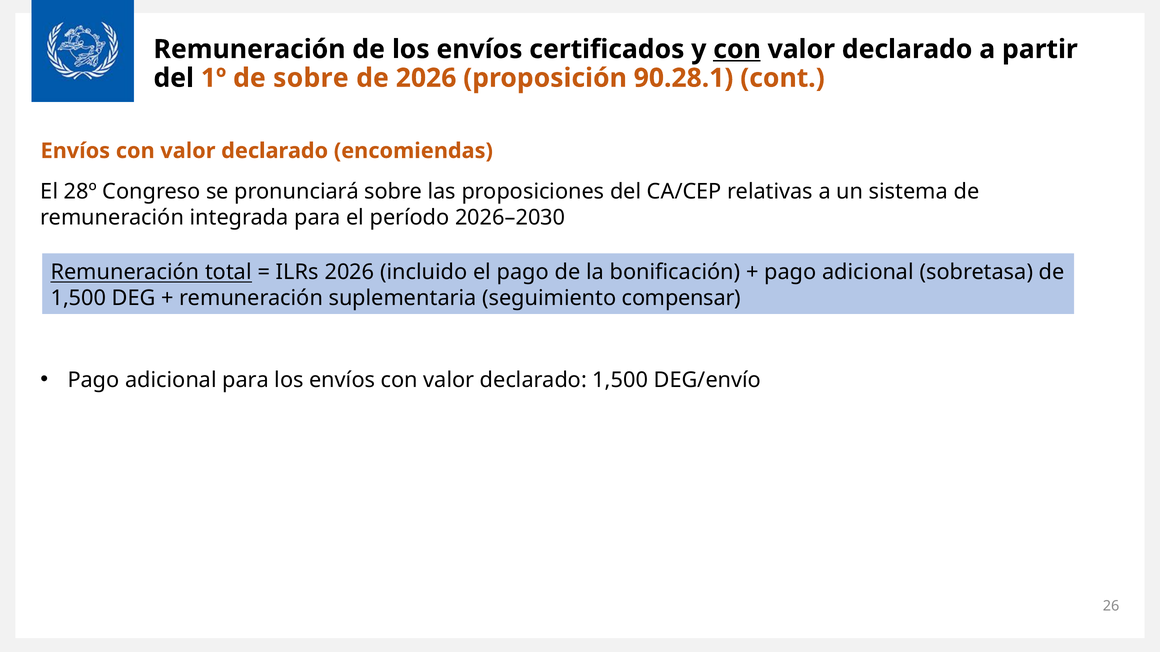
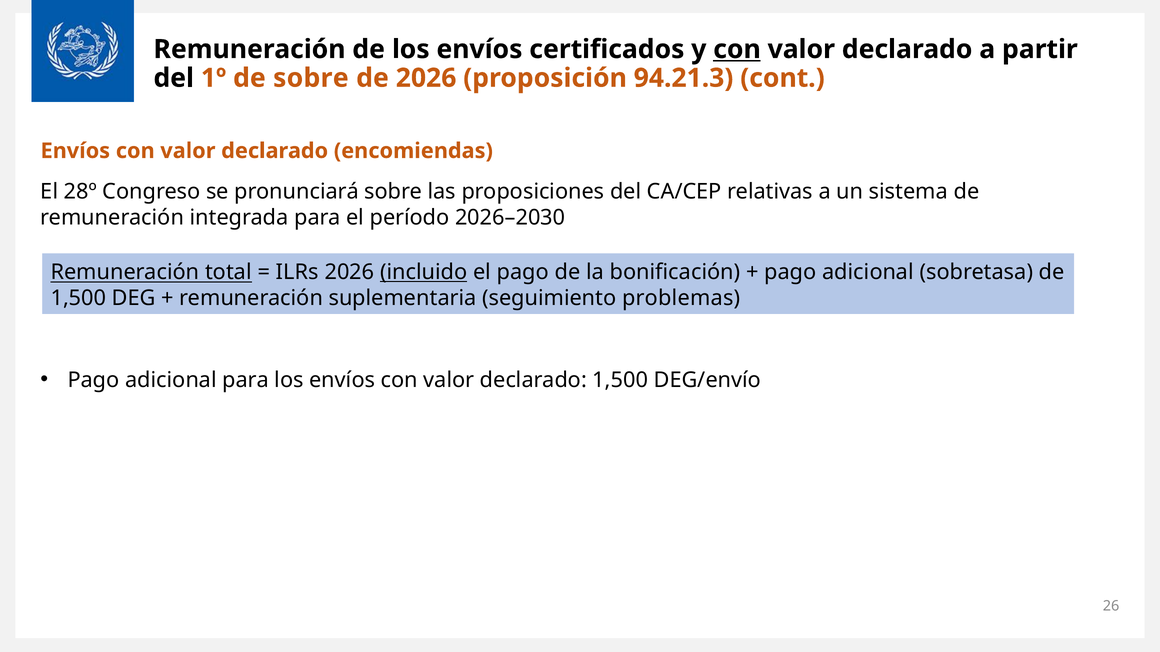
90.28.1: 90.28.1 -> 94.21.3
incluido underline: none -> present
compensar: compensar -> problemas
